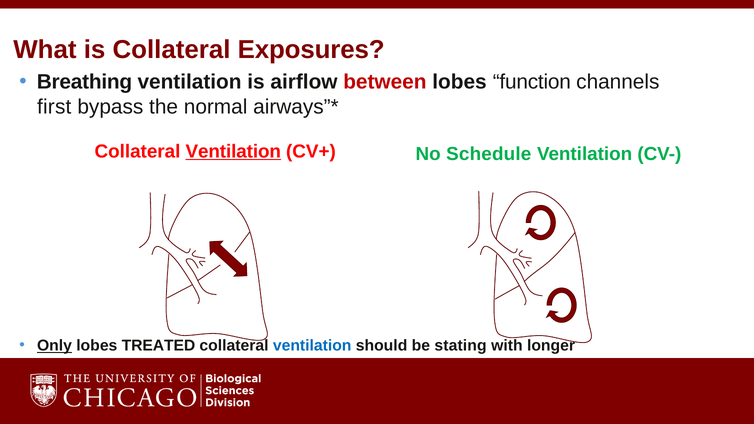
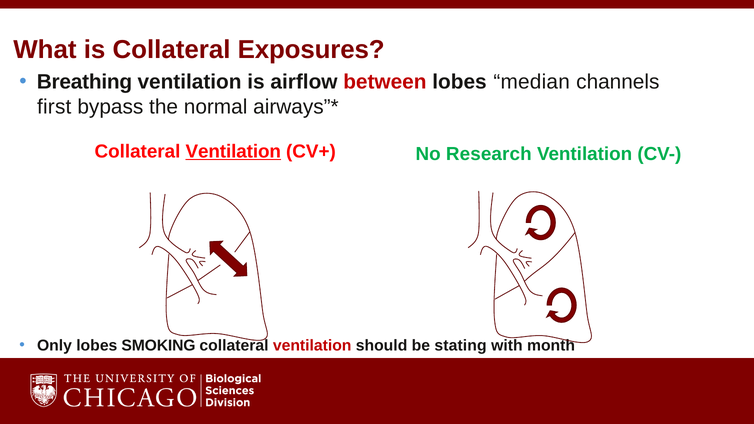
function: function -> median
Schedule: Schedule -> Research
Only underline: present -> none
TREATED: TREATED -> SMOKING
ventilation at (312, 346) colour: blue -> red
longer: longer -> month
